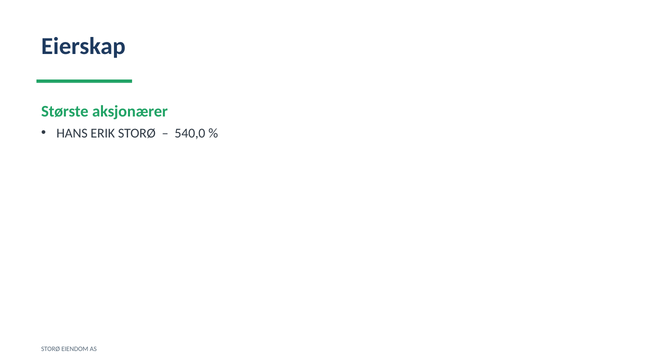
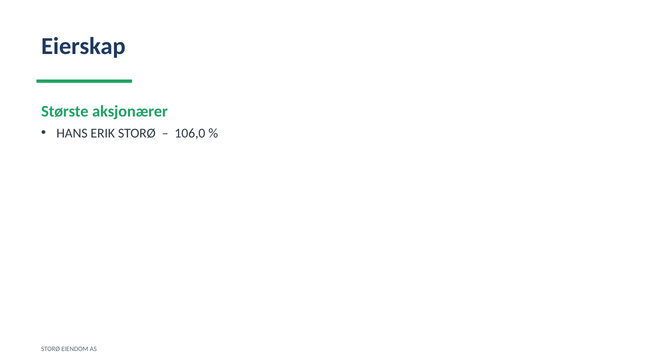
540,0: 540,0 -> 106,0
